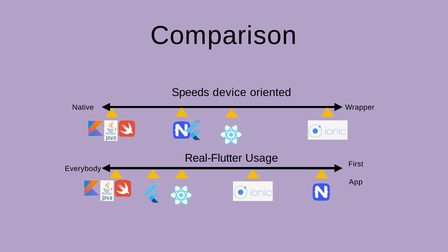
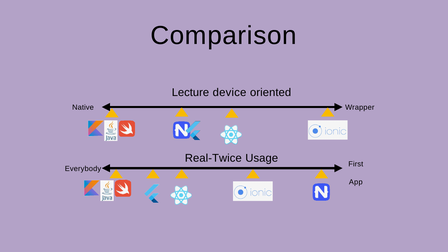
Speeds: Speeds -> Lecture
Real-Flutter: Real-Flutter -> Real-Twice
